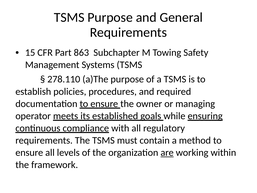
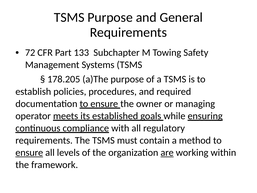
15: 15 -> 72
863: 863 -> 133
278.110: 278.110 -> 178.205
ensure at (29, 152) underline: none -> present
